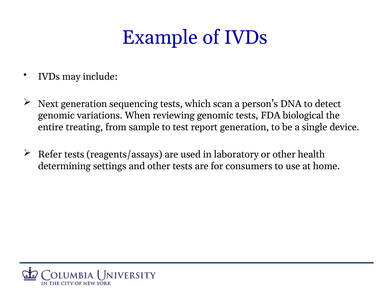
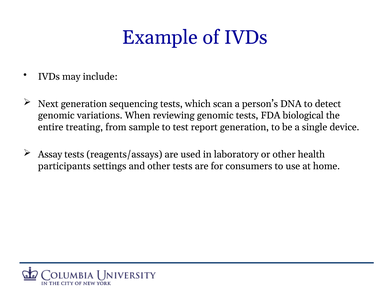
Refer: Refer -> Assay
determining: determining -> participants
